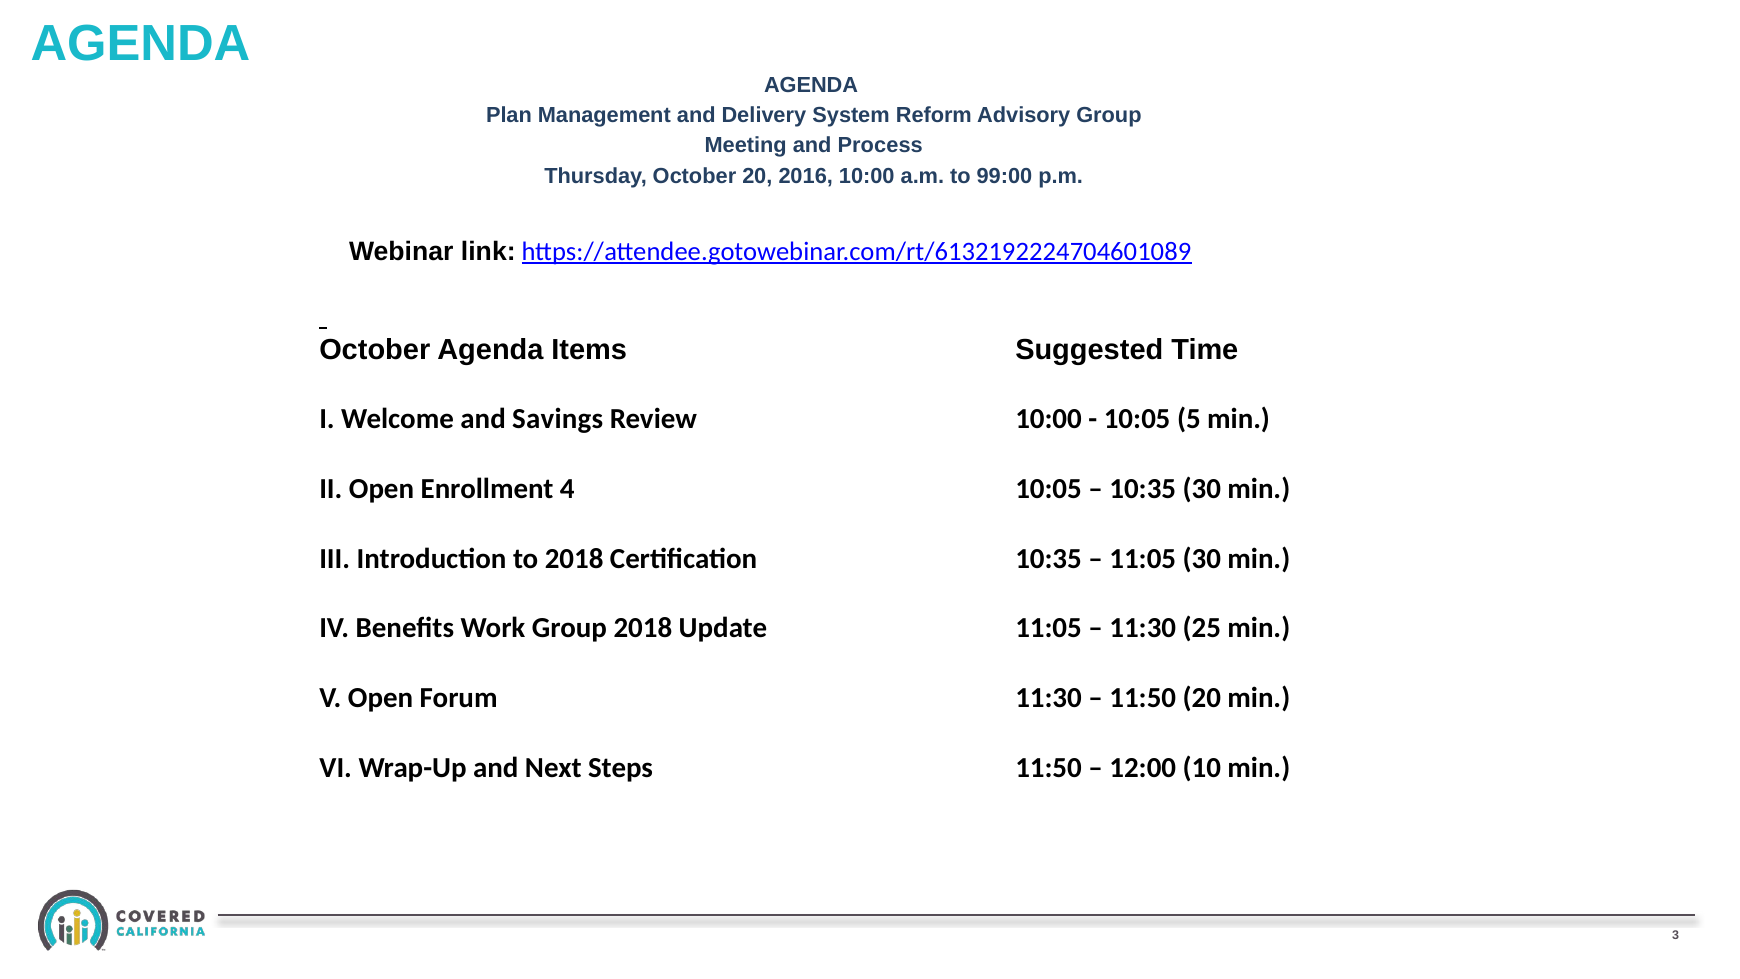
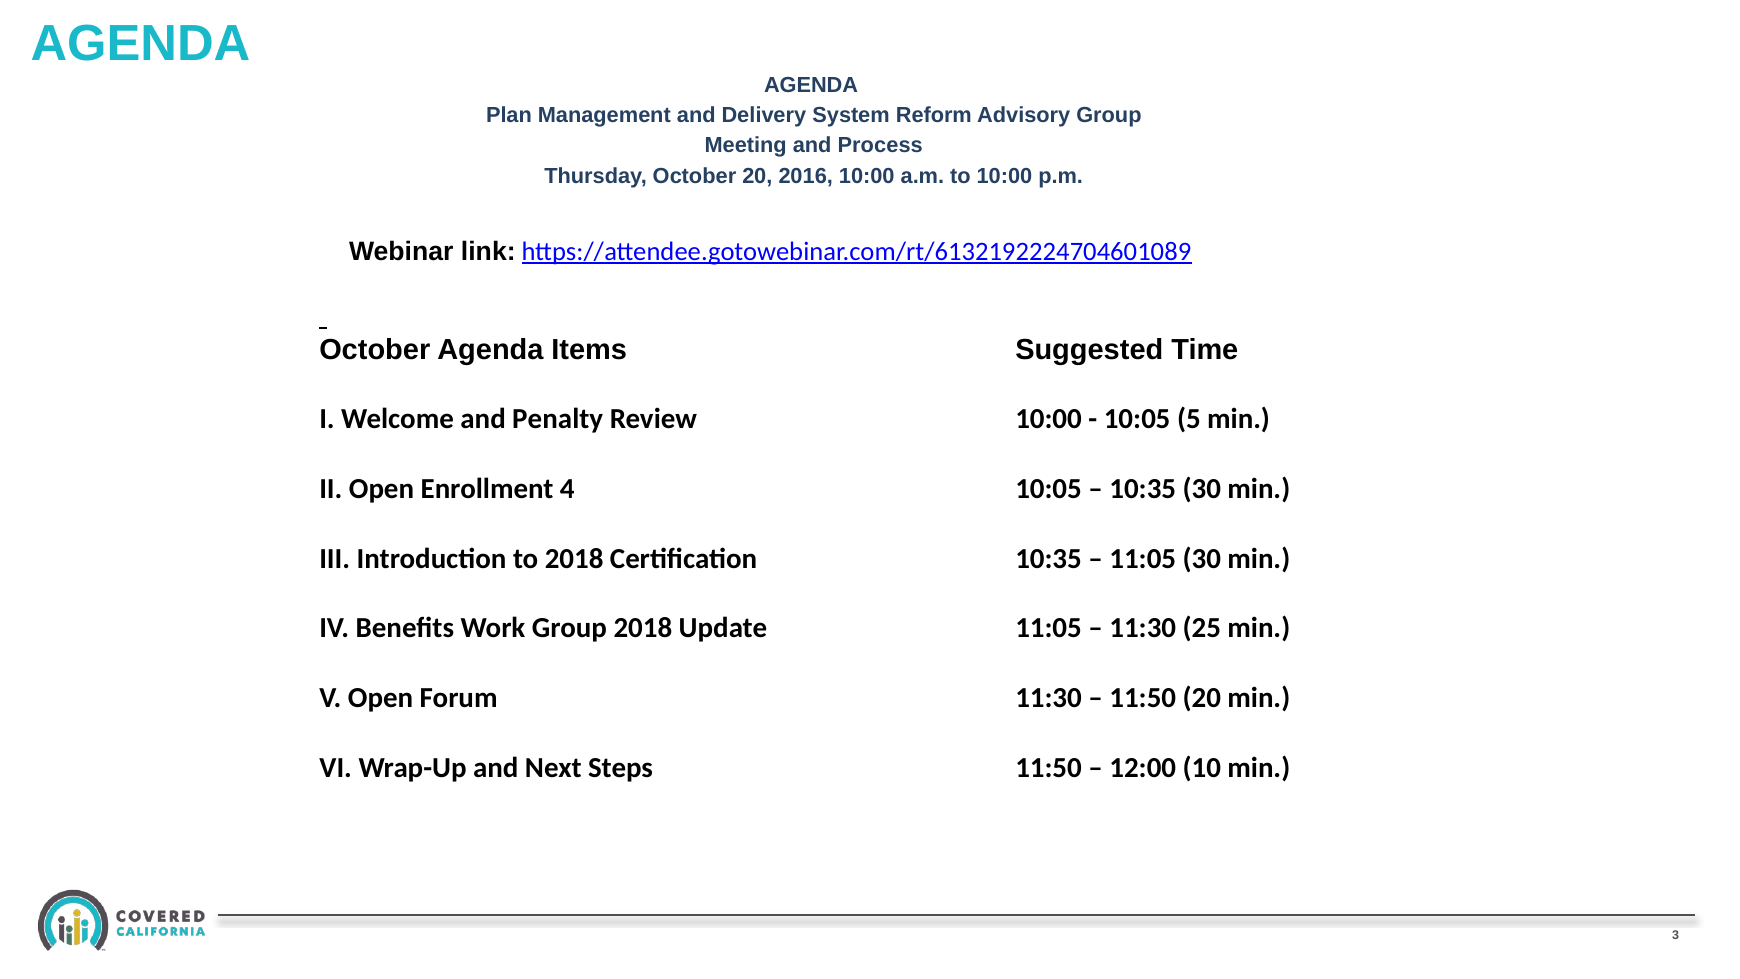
to 99:00: 99:00 -> 10:00
Savings: Savings -> Penalty
